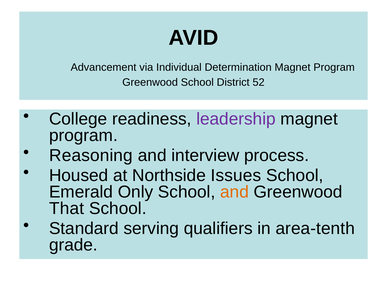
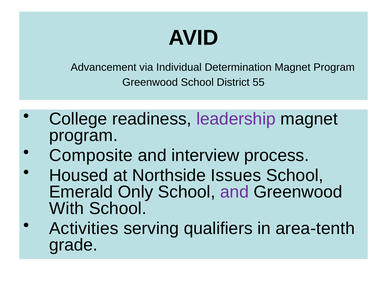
52: 52 -> 55
Reasoning: Reasoning -> Composite
and at (234, 192) colour: orange -> purple
That: That -> With
Standard: Standard -> Activities
